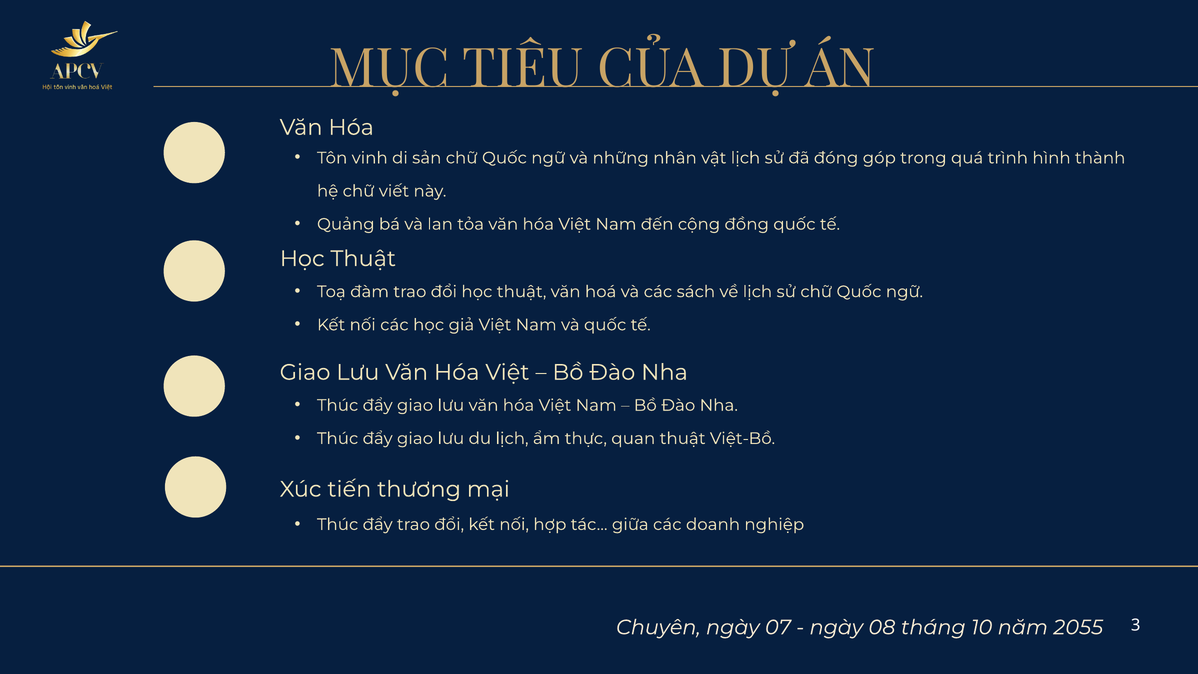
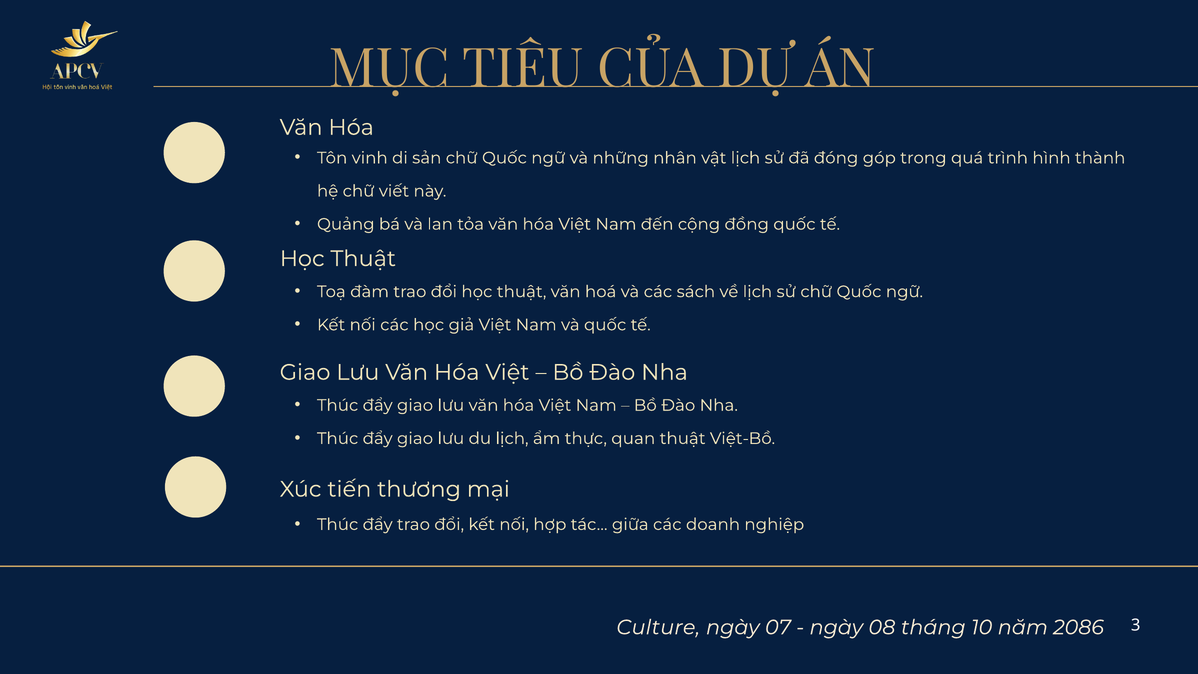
Chuyên: Chuyên -> Culture
2055: 2055 -> 2086
